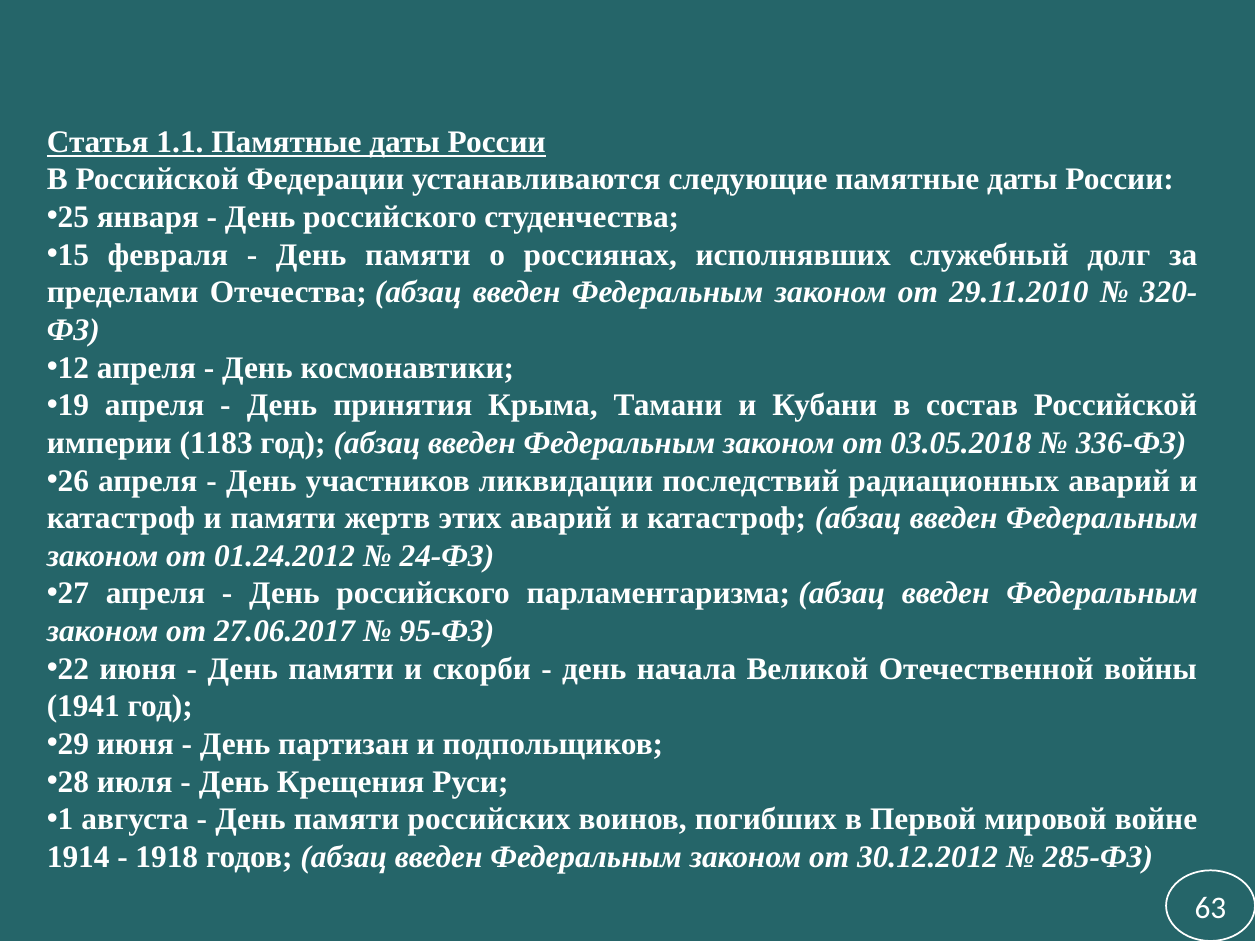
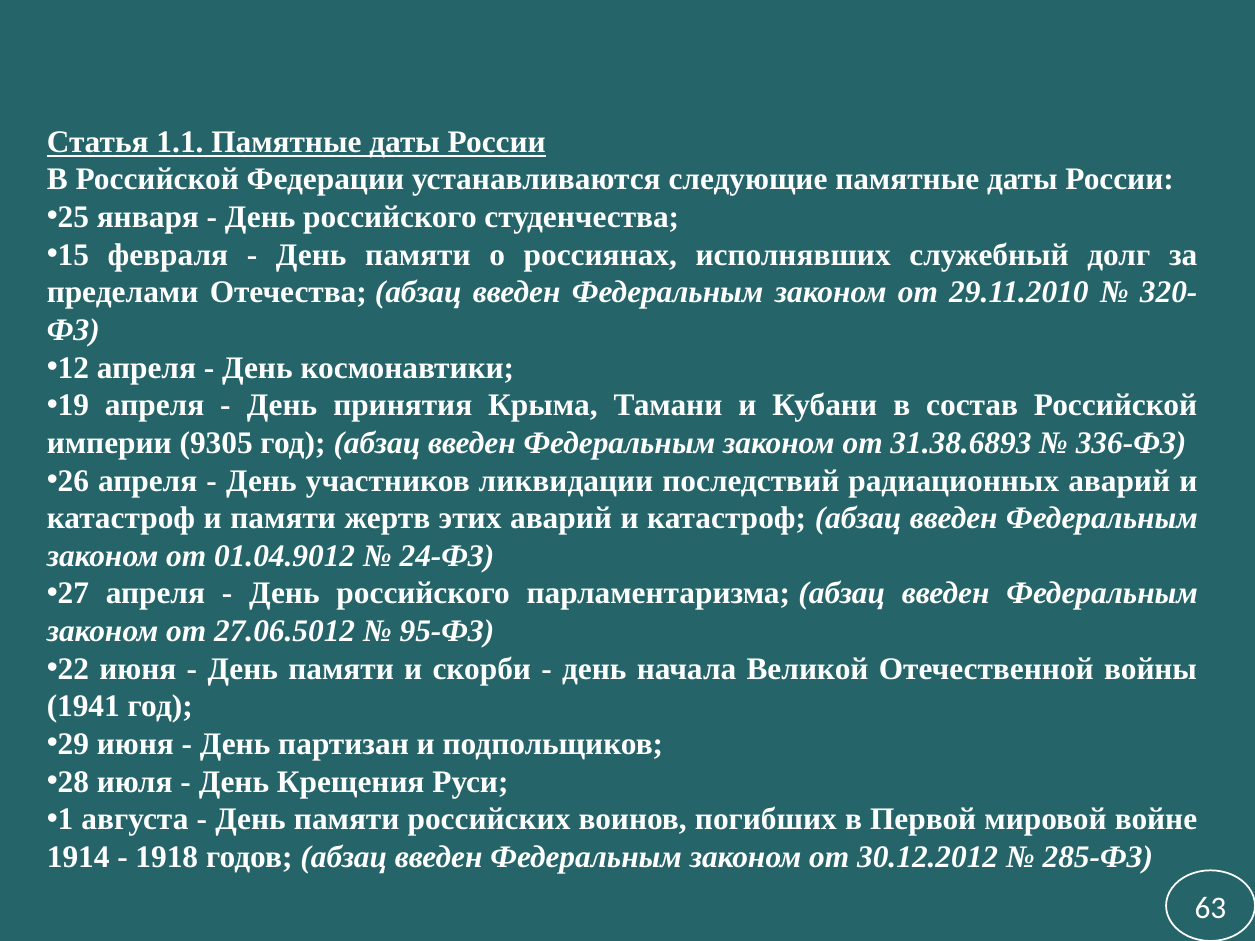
1183: 1183 -> 9305
03.05.2018: 03.05.2018 -> 31.38.6893
01.24.2012: 01.24.2012 -> 01.04.9012
27.06.2017: 27.06.2017 -> 27.06.5012
